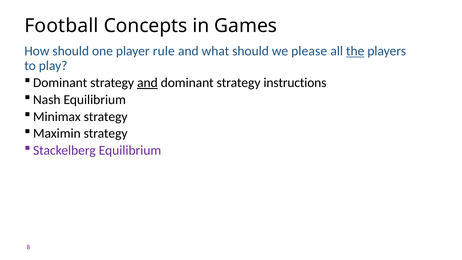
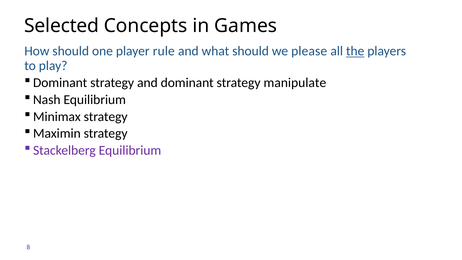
Football: Football -> Selected
and at (147, 83) underline: present -> none
instructions: instructions -> manipulate
